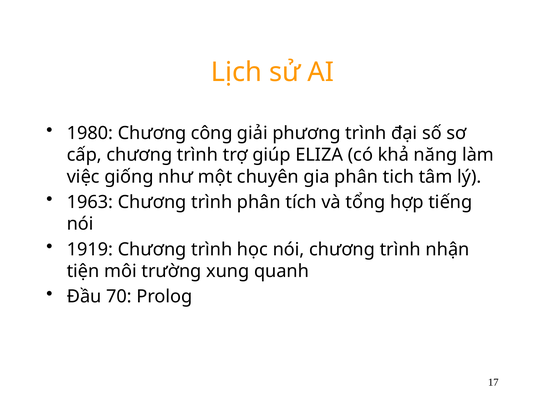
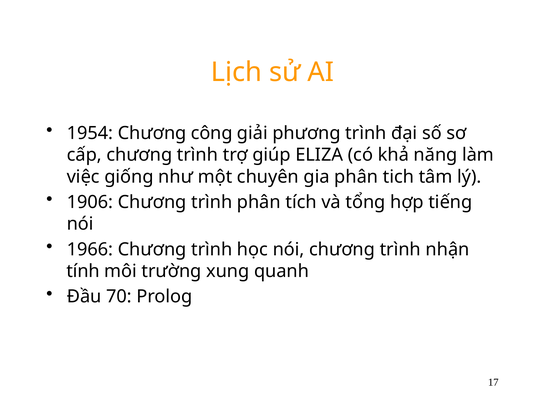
1980: 1980 -> 1954
1963: 1963 -> 1906
1919: 1919 -> 1966
tiện: tiện -> tính
